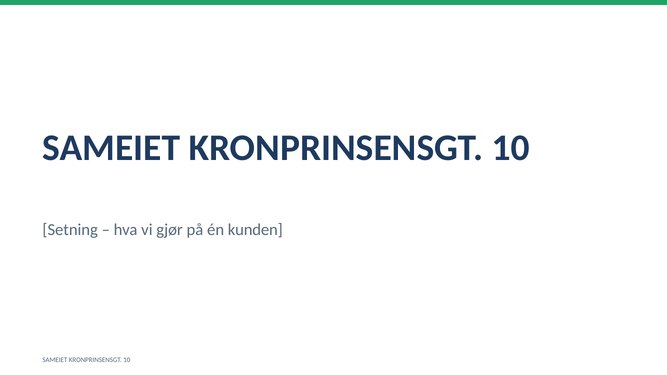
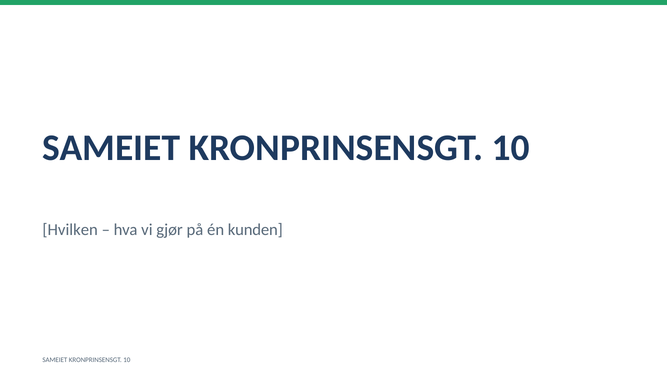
Setning: Setning -> Hvilken
